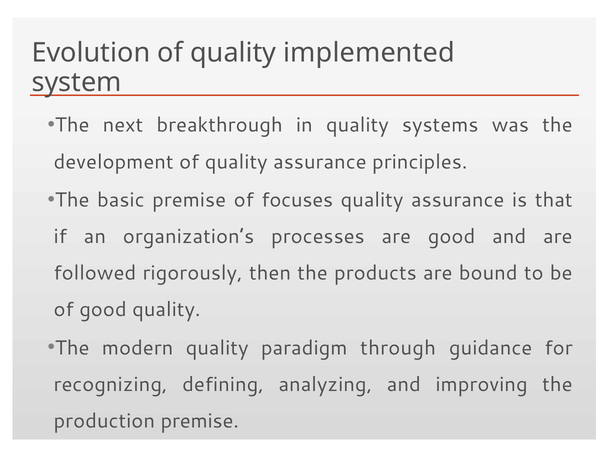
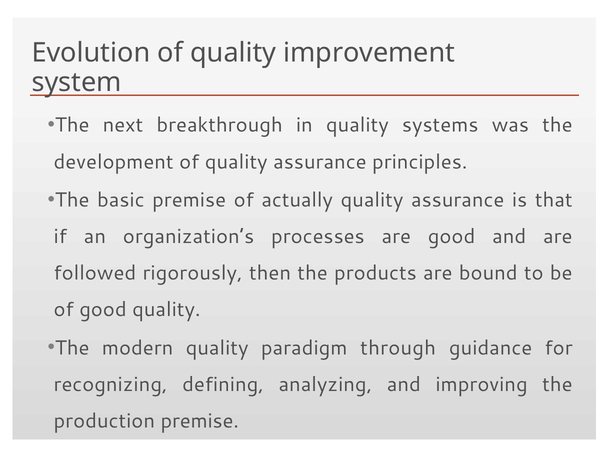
implemented: implemented -> improvement
focuses: focuses -> actually
